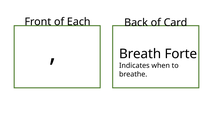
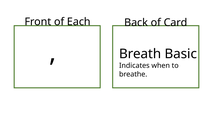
Forte: Forte -> Basic
